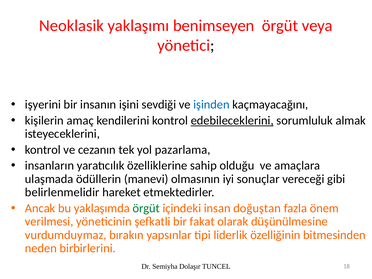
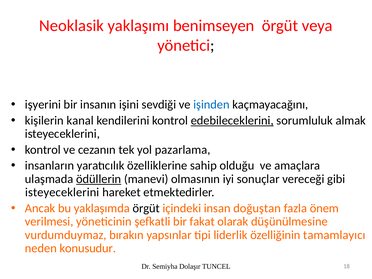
amaç: amaç -> kanal
ödüllerin underline: none -> present
belirlenmelidir at (62, 192): belirlenmelidir -> isteyeceklerini
örgüt at (146, 208) colour: green -> black
bitmesinden: bitmesinden -> tamamlayıcı
birbirlerini: birbirlerini -> konusudur
